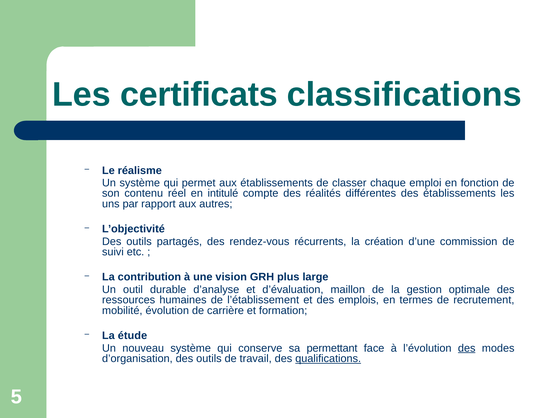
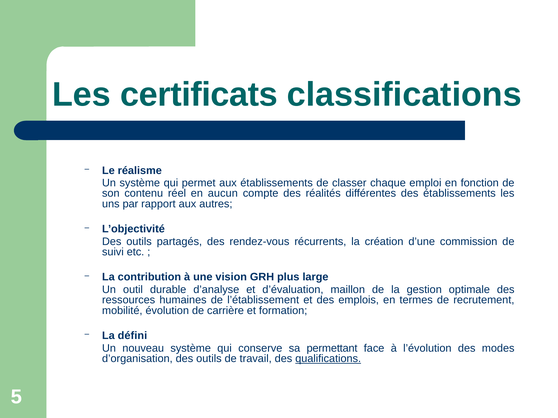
intitulé: intitulé -> aucun
étude: étude -> défini
des at (467, 349) underline: present -> none
